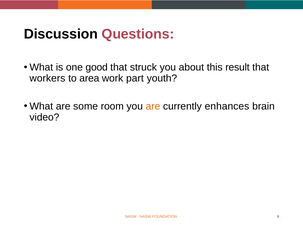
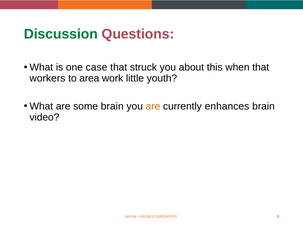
Discussion colour: black -> green
good: good -> case
result: result -> when
part: part -> little
some room: room -> brain
